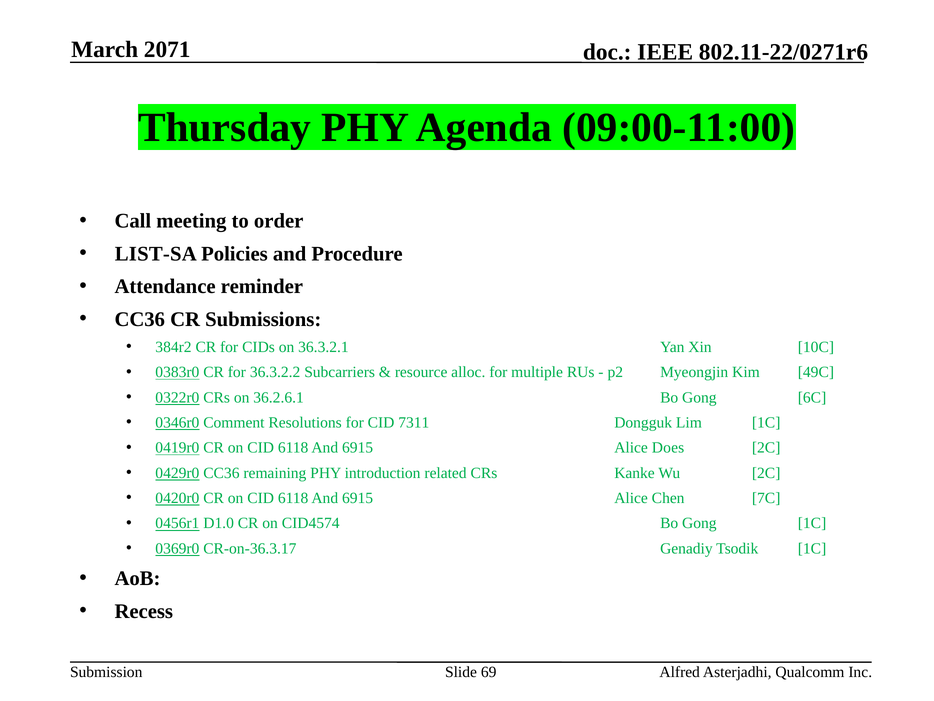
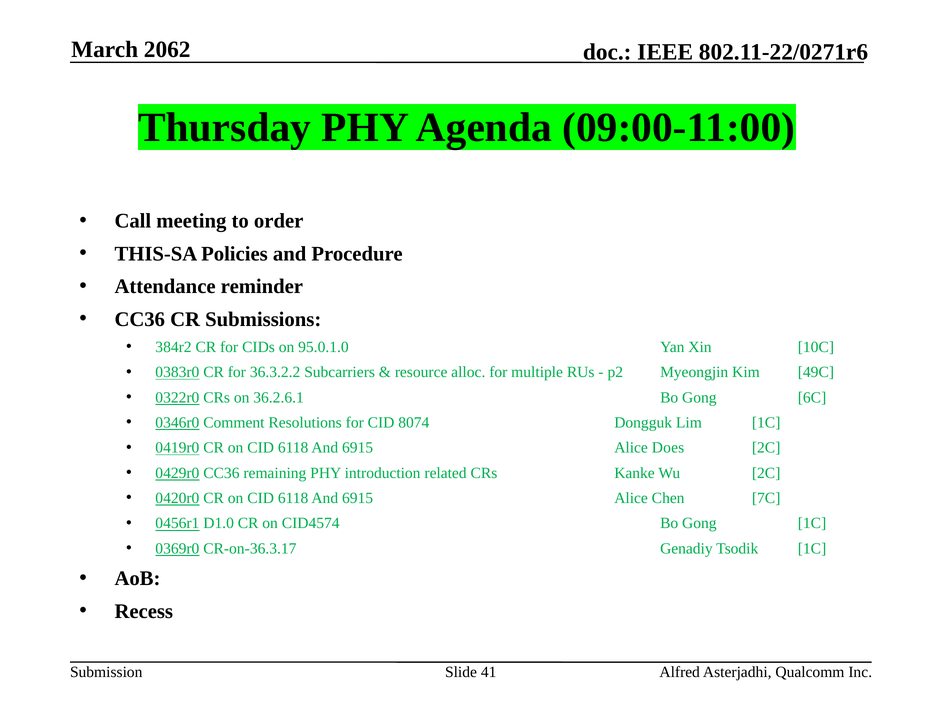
2071: 2071 -> 2062
LIST-SA: LIST-SA -> THIS-SA
36.3.2.1: 36.3.2.1 -> 95.0.1.0
7311: 7311 -> 8074
69: 69 -> 41
